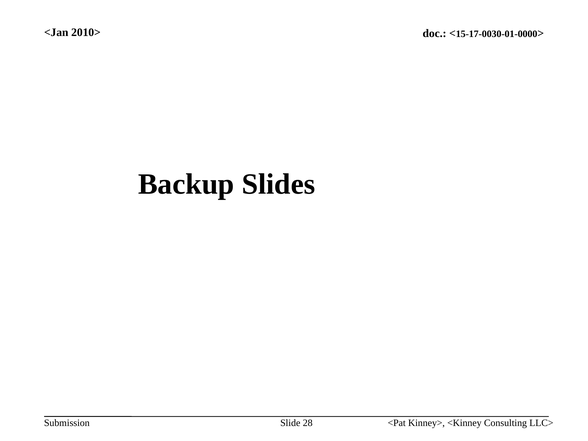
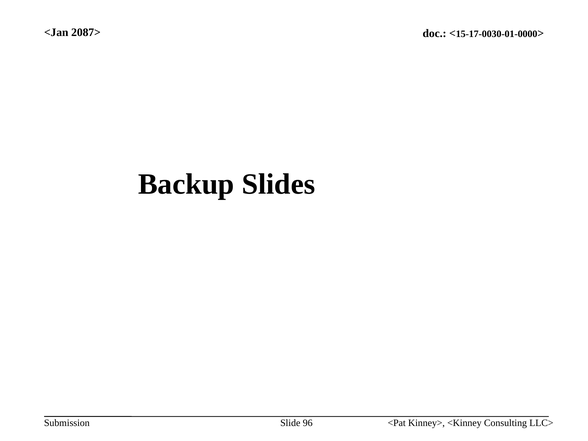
2010>: 2010> -> 2087>
28: 28 -> 96
